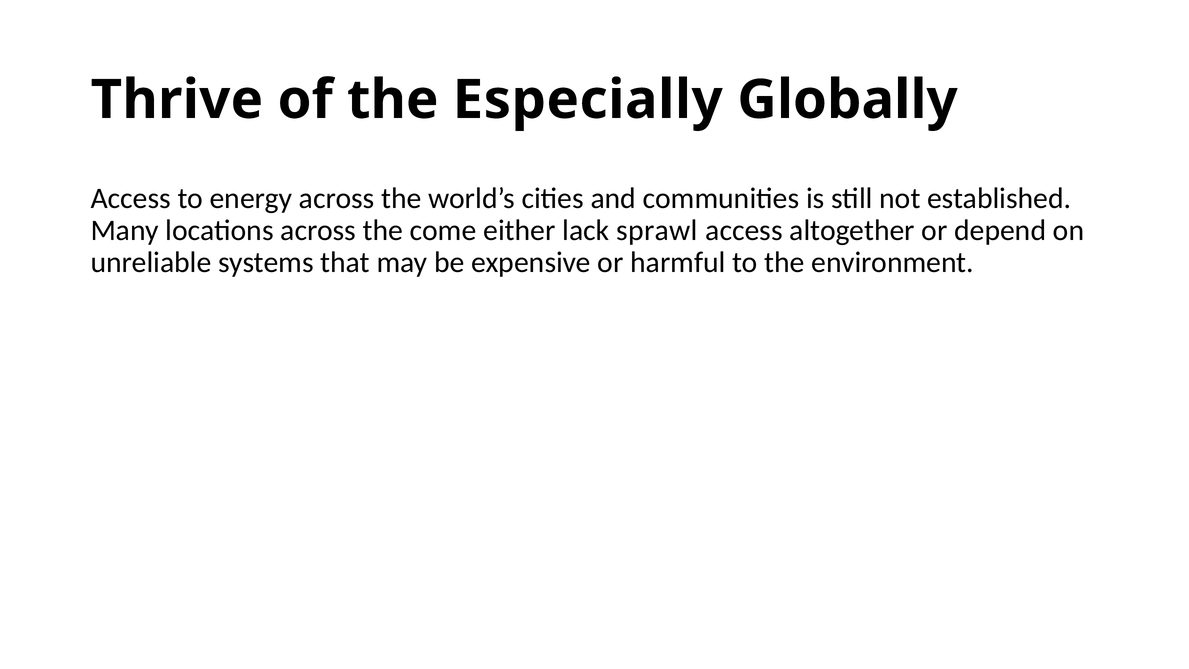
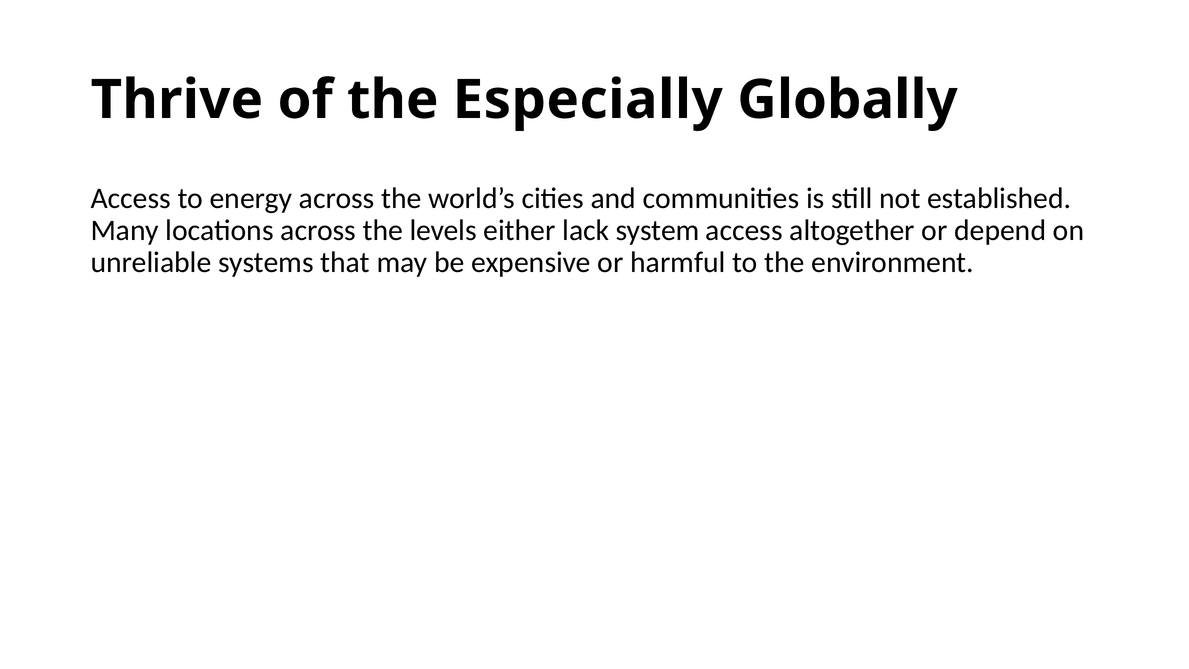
come: come -> levels
sprawl: sprawl -> system
